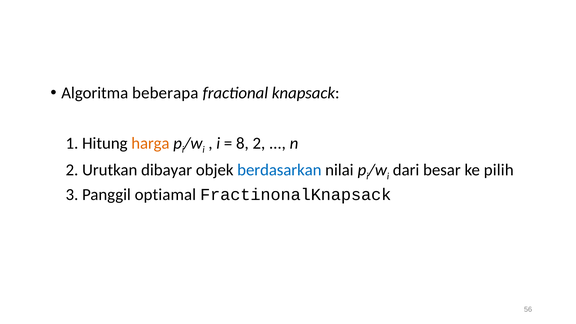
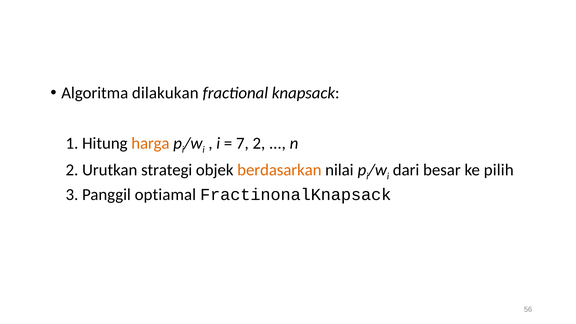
beberapa: beberapa -> dilakukan
8: 8 -> 7
dibayar: dibayar -> strategi
berdasarkan colour: blue -> orange
